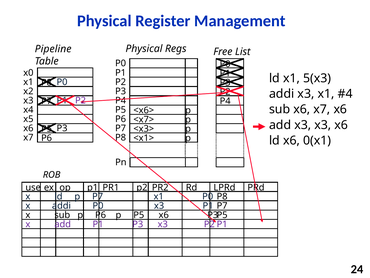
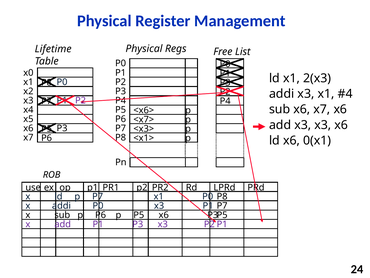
Pipeline: Pipeline -> Lifetime
5(x3: 5(x3 -> 2(x3
